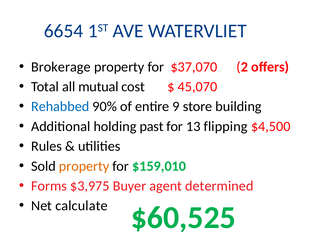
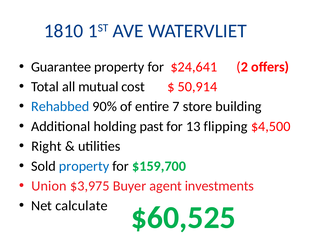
6654: 6654 -> 1810
Brokerage: Brokerage -> Guarantee
$37,070: $37,070 -> $24,641
45,070: 45,070 -> 50,914
9: 9 -> 7
Rules: Rules -> Right
property at (84, 166) colour: orange -> blue
$159,010: $159,010 -> $159,700
Forms: Forms -> Union
determined: determined -> investments
